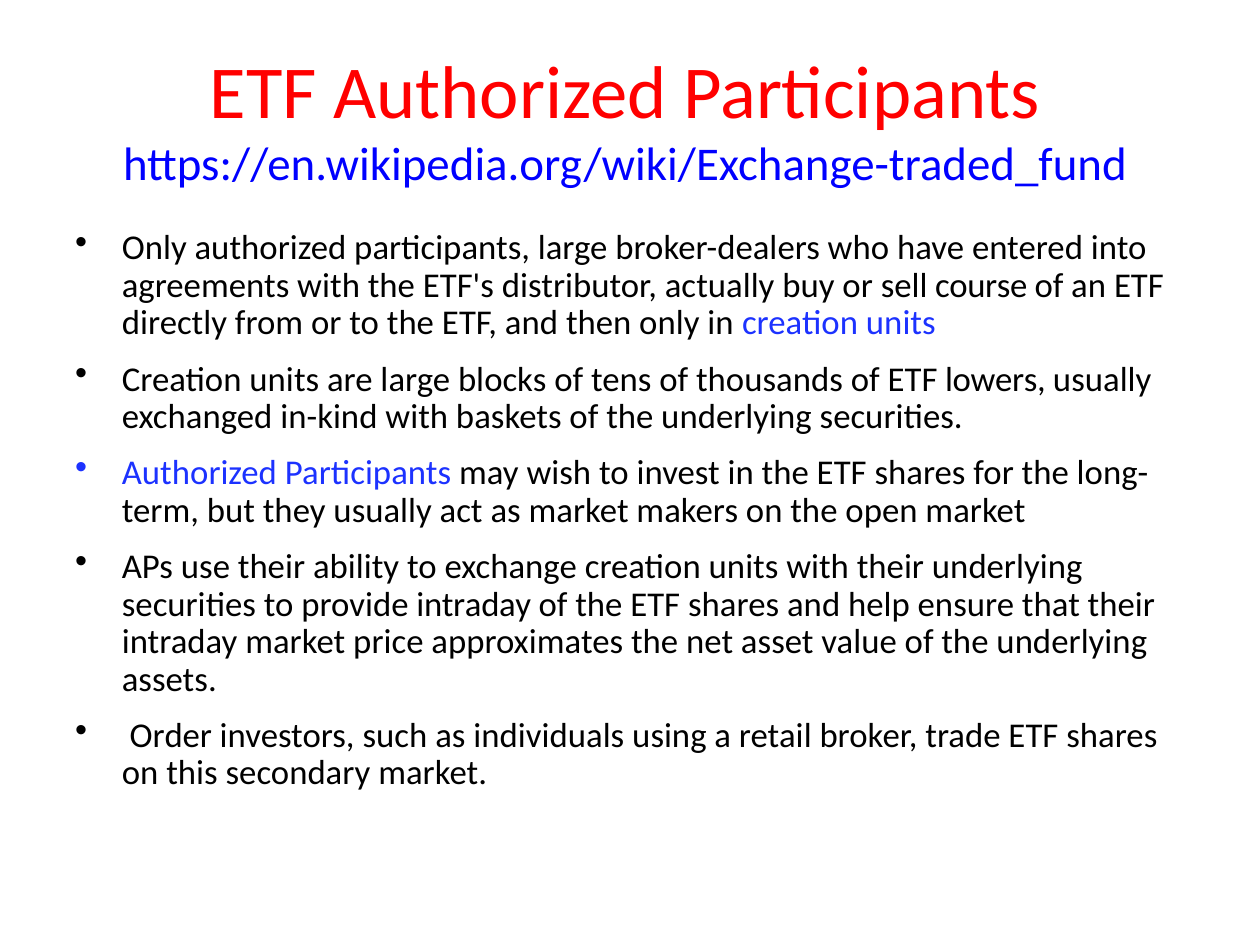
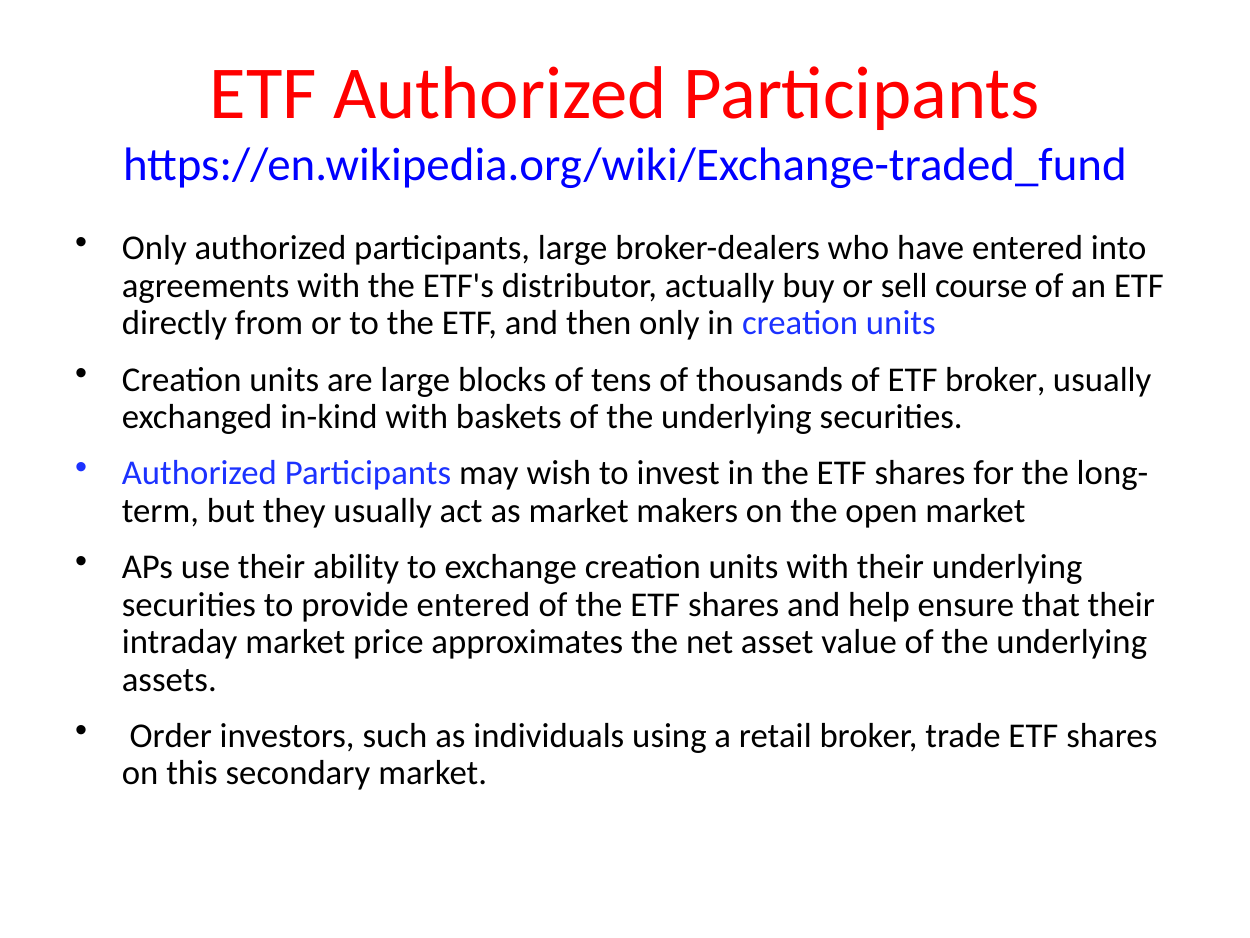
ETF lowers: lowers -> broker
provide intraday: intraday -> entered
